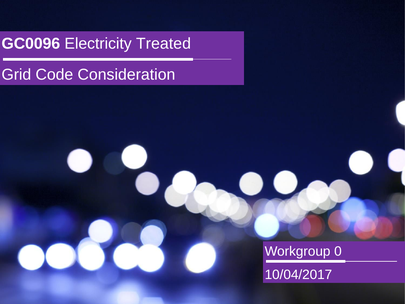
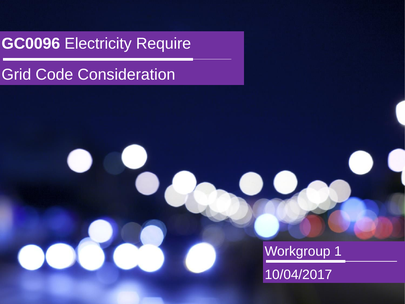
Treated: Treated -> Require
0: 0 -> 1
